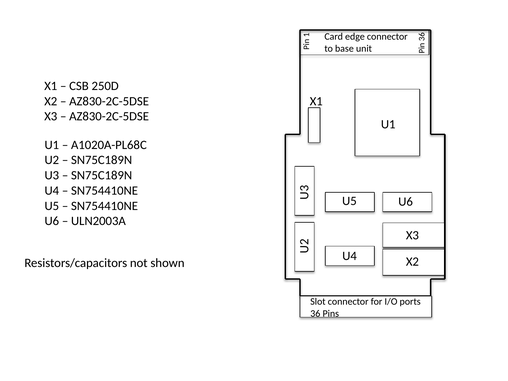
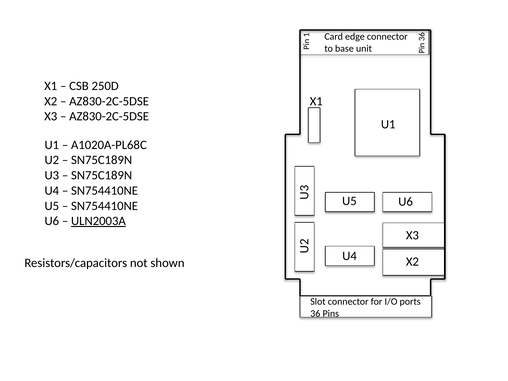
ULN2003A underline: none -> present
